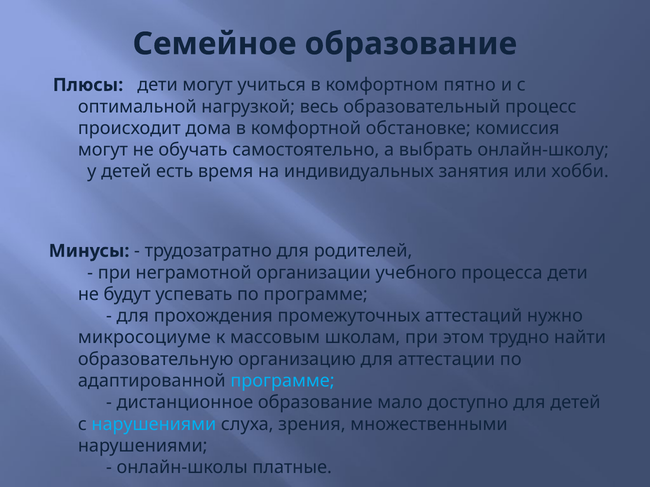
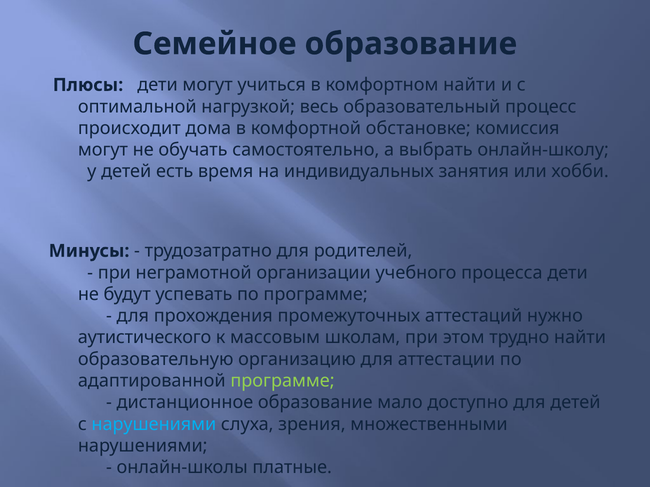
комфортном пятно: пятно -> найти
микросоциуме: микросоциуме -> аутистического
программе at (283, 381) colour: light blue -> light green
